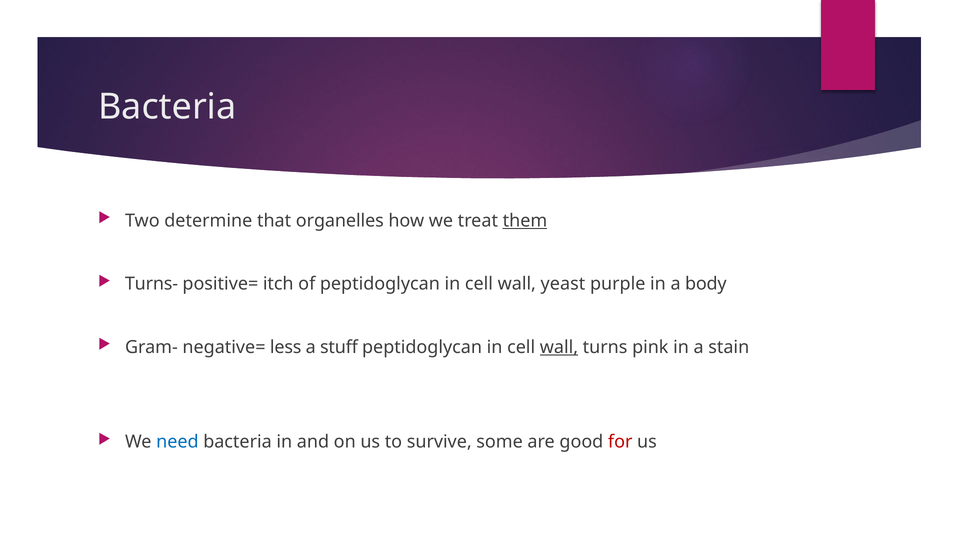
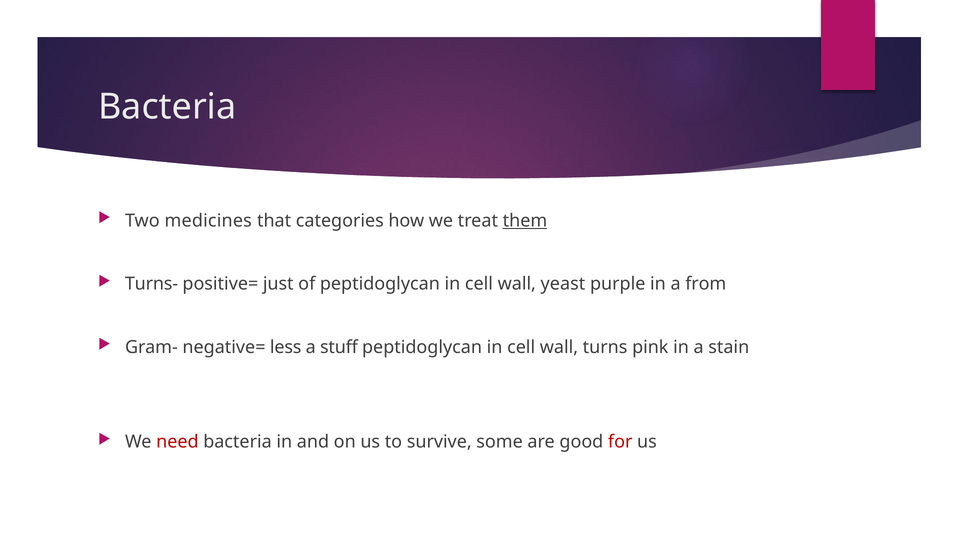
determine: determine -> medicines
organelles: organelles -> categories
itch: itch -> just
body: body -> from
wall at (559, 347) underline: present -> none
need colour: blue -> red
